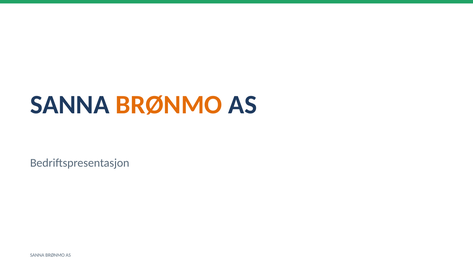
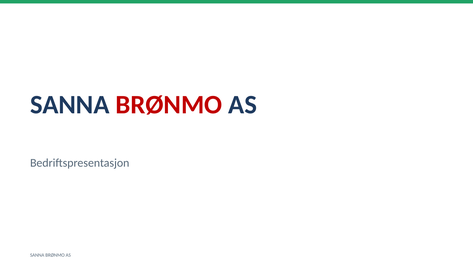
BRØNMO at (169, 105) colour: orange -> red
